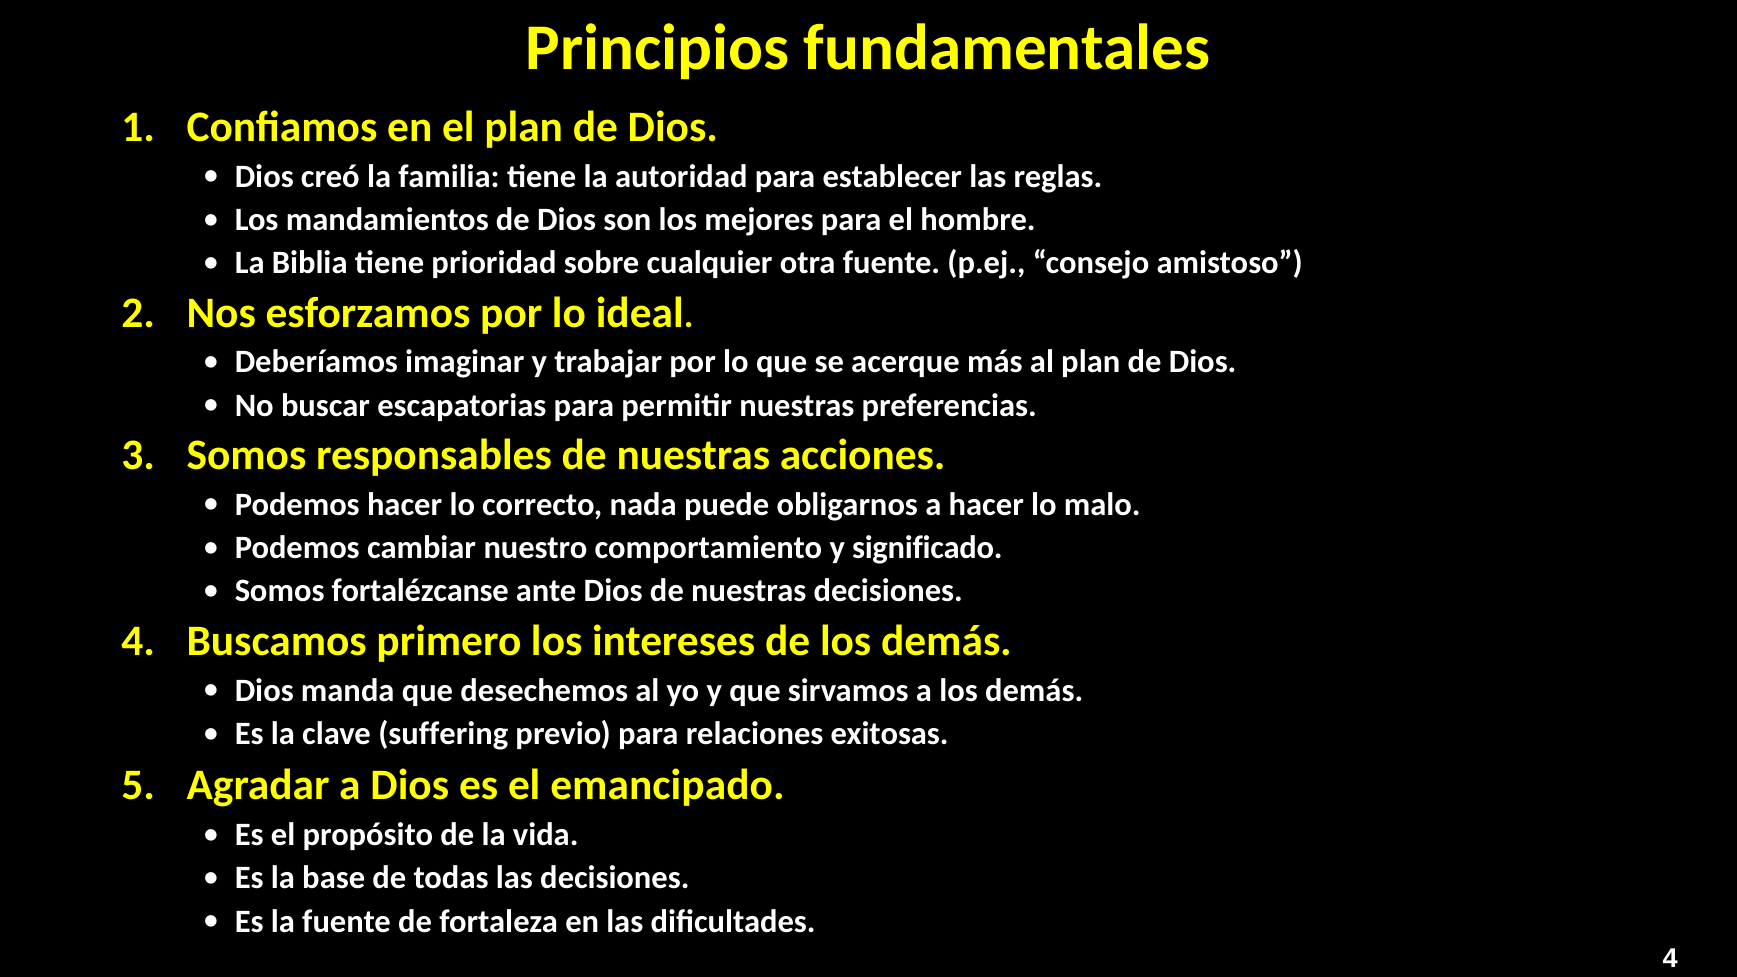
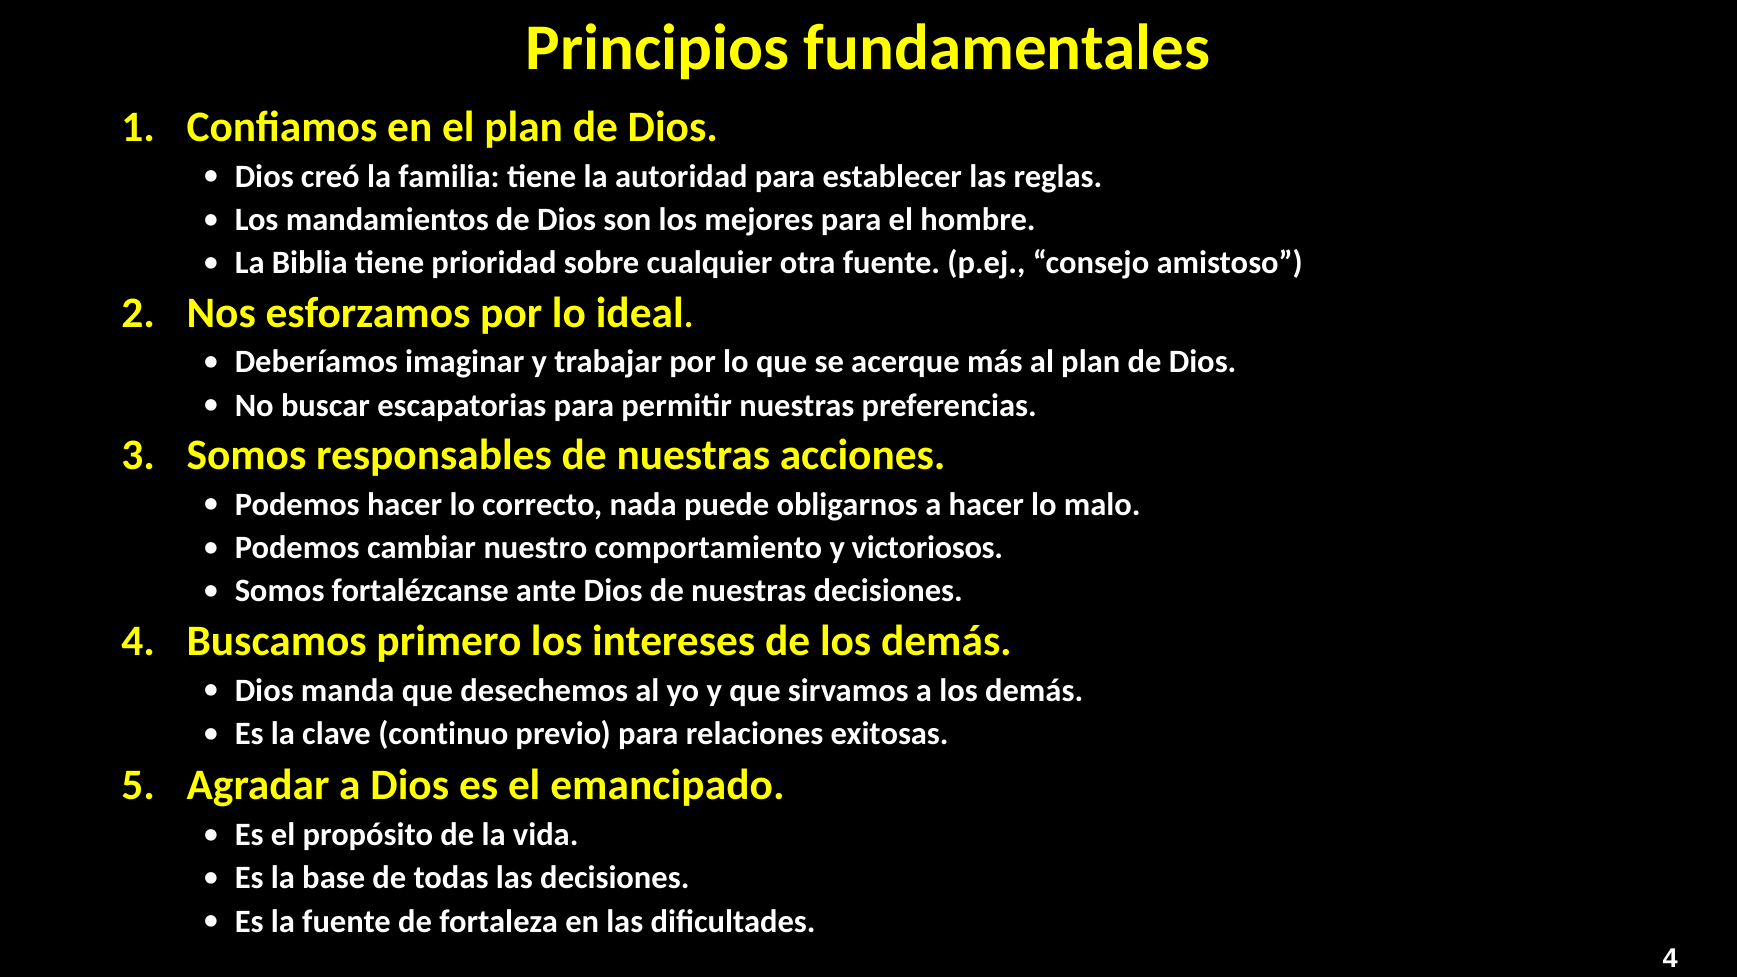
significado: significado -> victoriosos
suffering: suffering -> continuo
